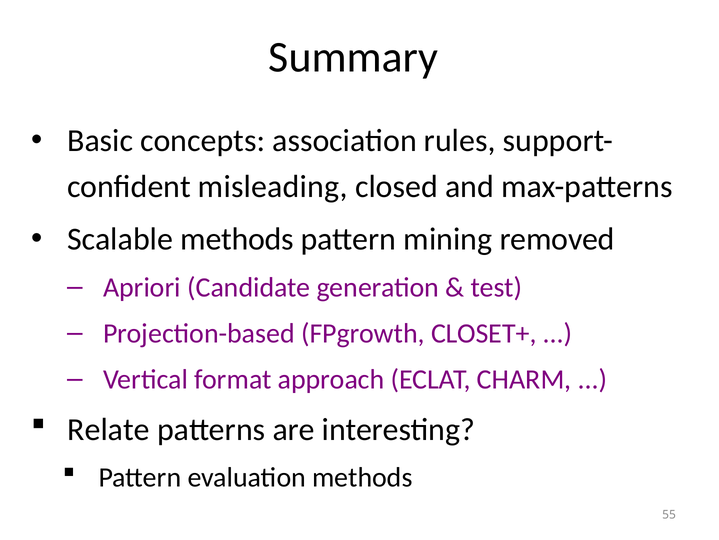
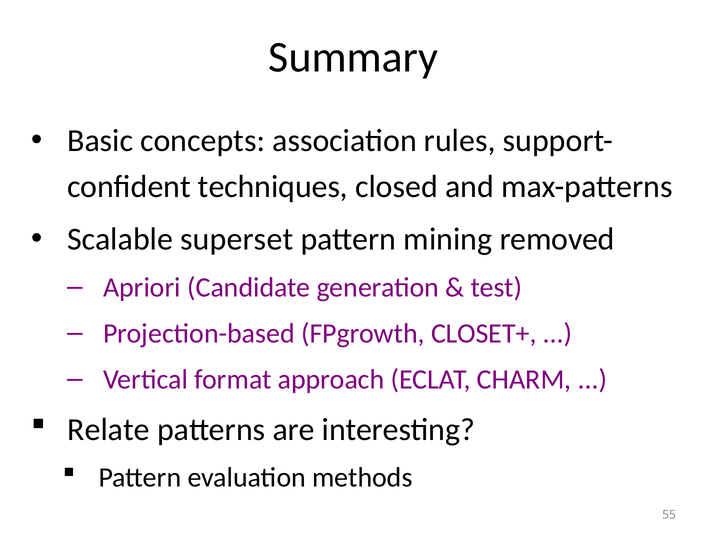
misleading: misleading -> techniques
Scalable methods: methods -> superset
